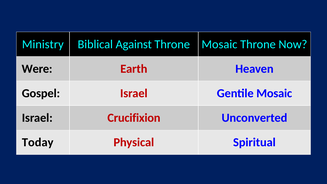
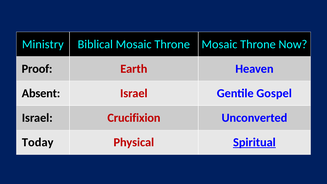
Biblical Against: Against -> Mosaic
Were: Were -> Proof
Gospel: Gospel -> Absent
Gentile Mosaic: Mosaic -> Gospel
Spiritual underline: none -> present
